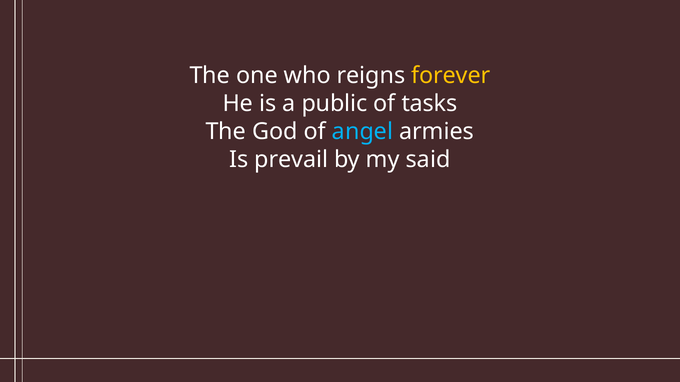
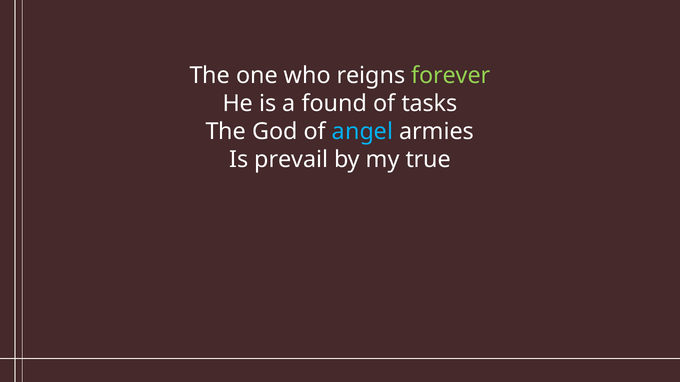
forever colour: yellow -> light green
public: public -> found
said: said -> true
